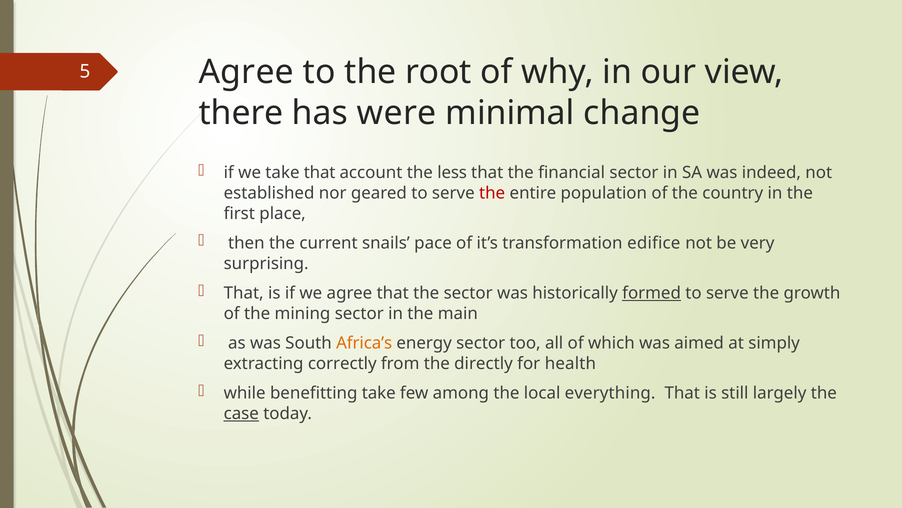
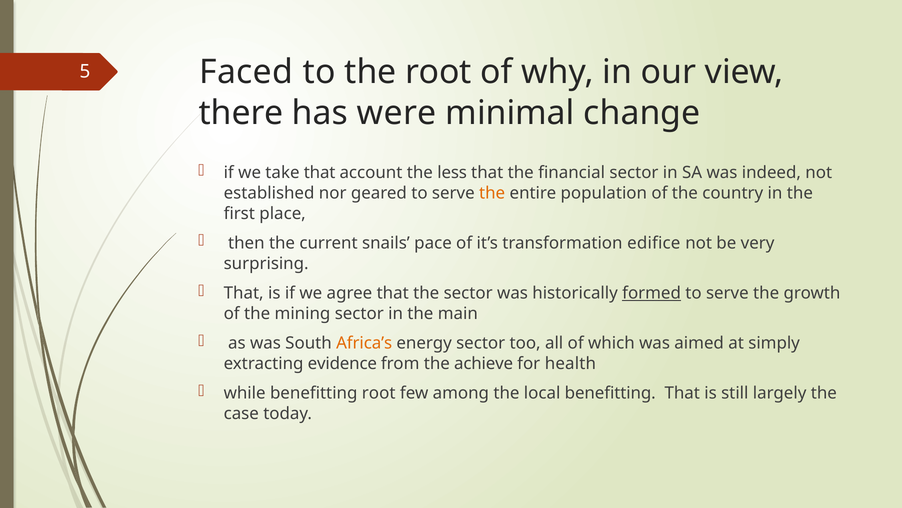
5 Agree: Agree -> Faced
the at (492, 193) colour: red -> orange
correctly: correctly -> evidence
directly: directly -> achieve
benefitting take: take -> root
local everything: everything -> benefitting
case underline: present -> none
